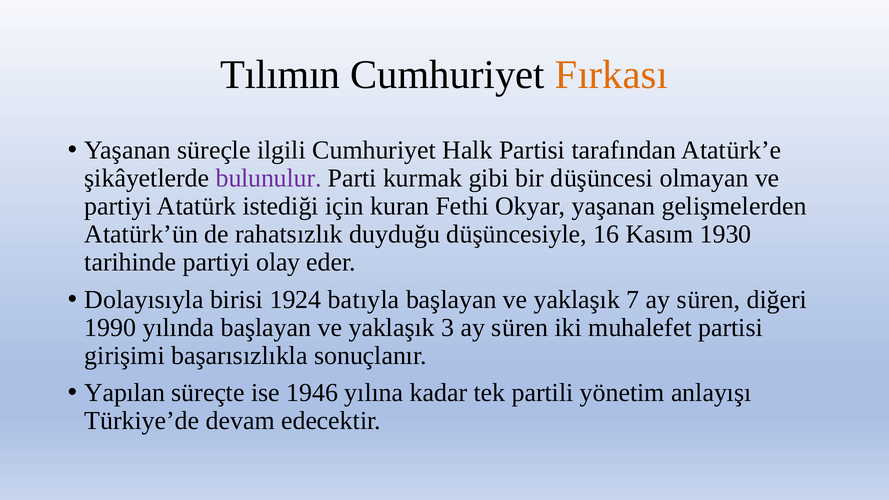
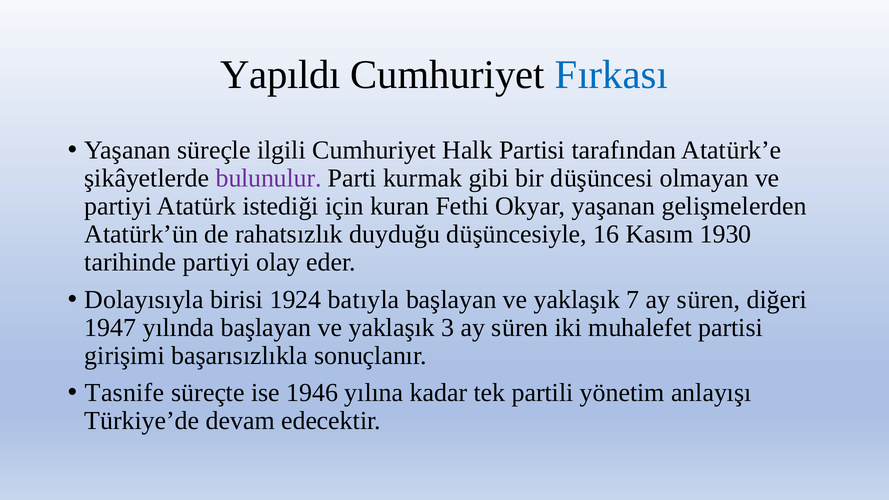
Tılımın: Tılımın -> Yapıldı
Fırkası colour: orange -> blue
1990: 1990 -> 1947
Yapılan: Yapılan -> Tasnife
